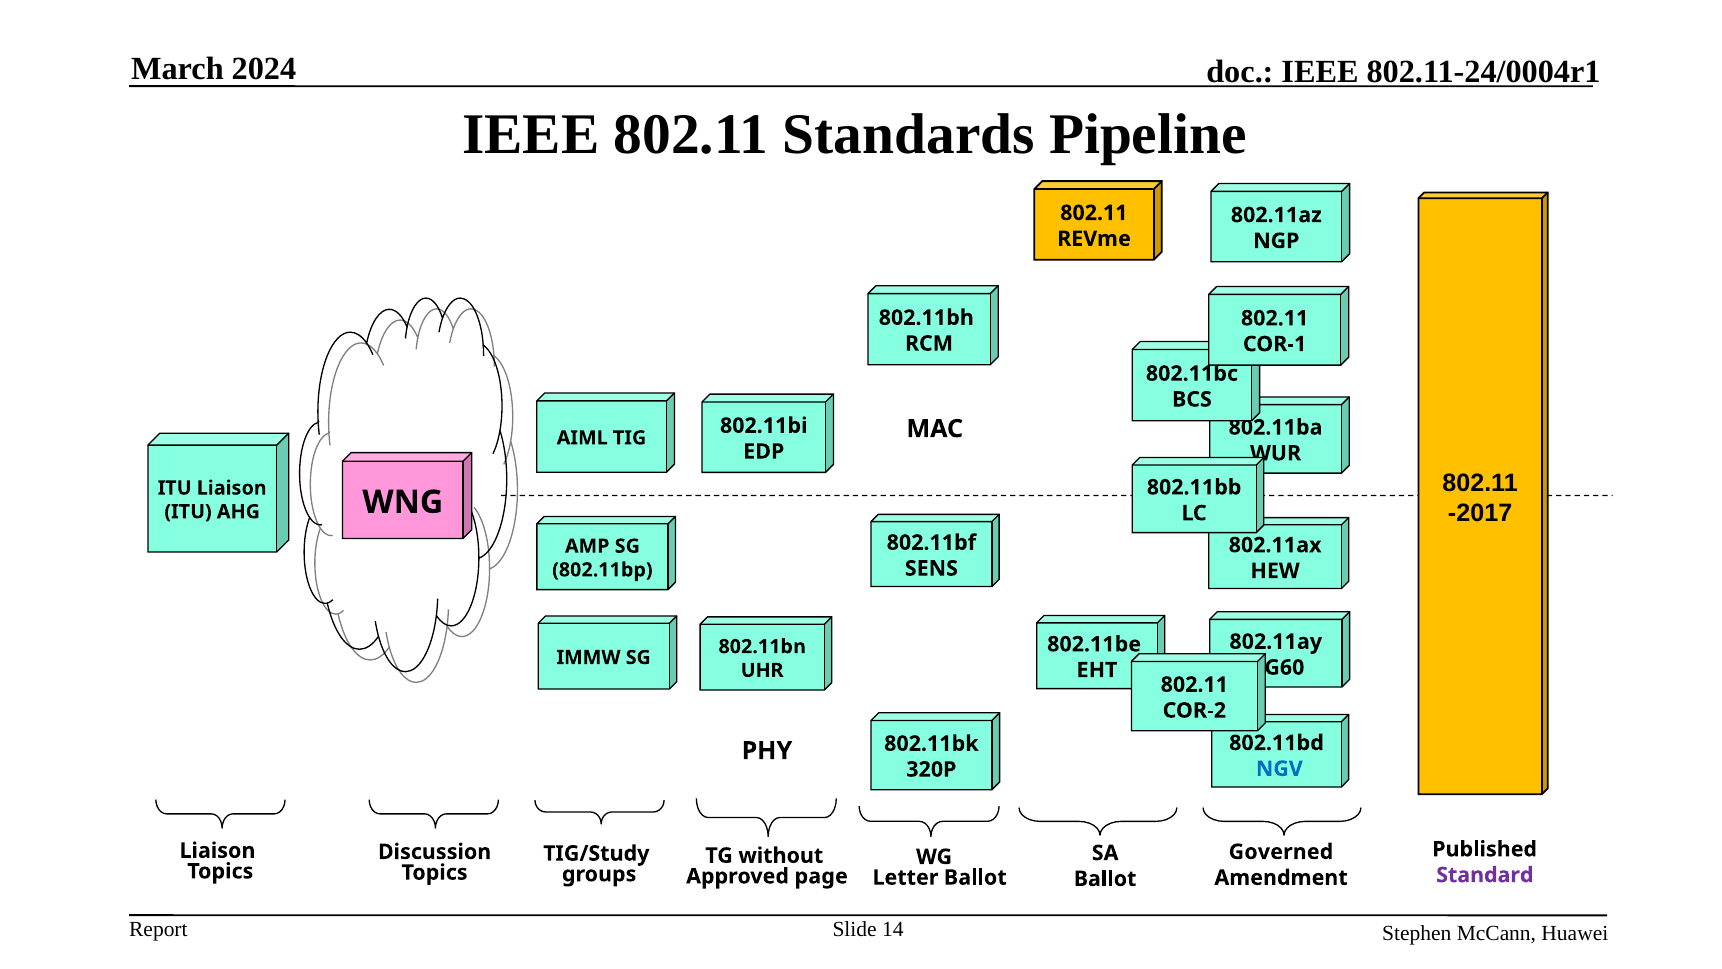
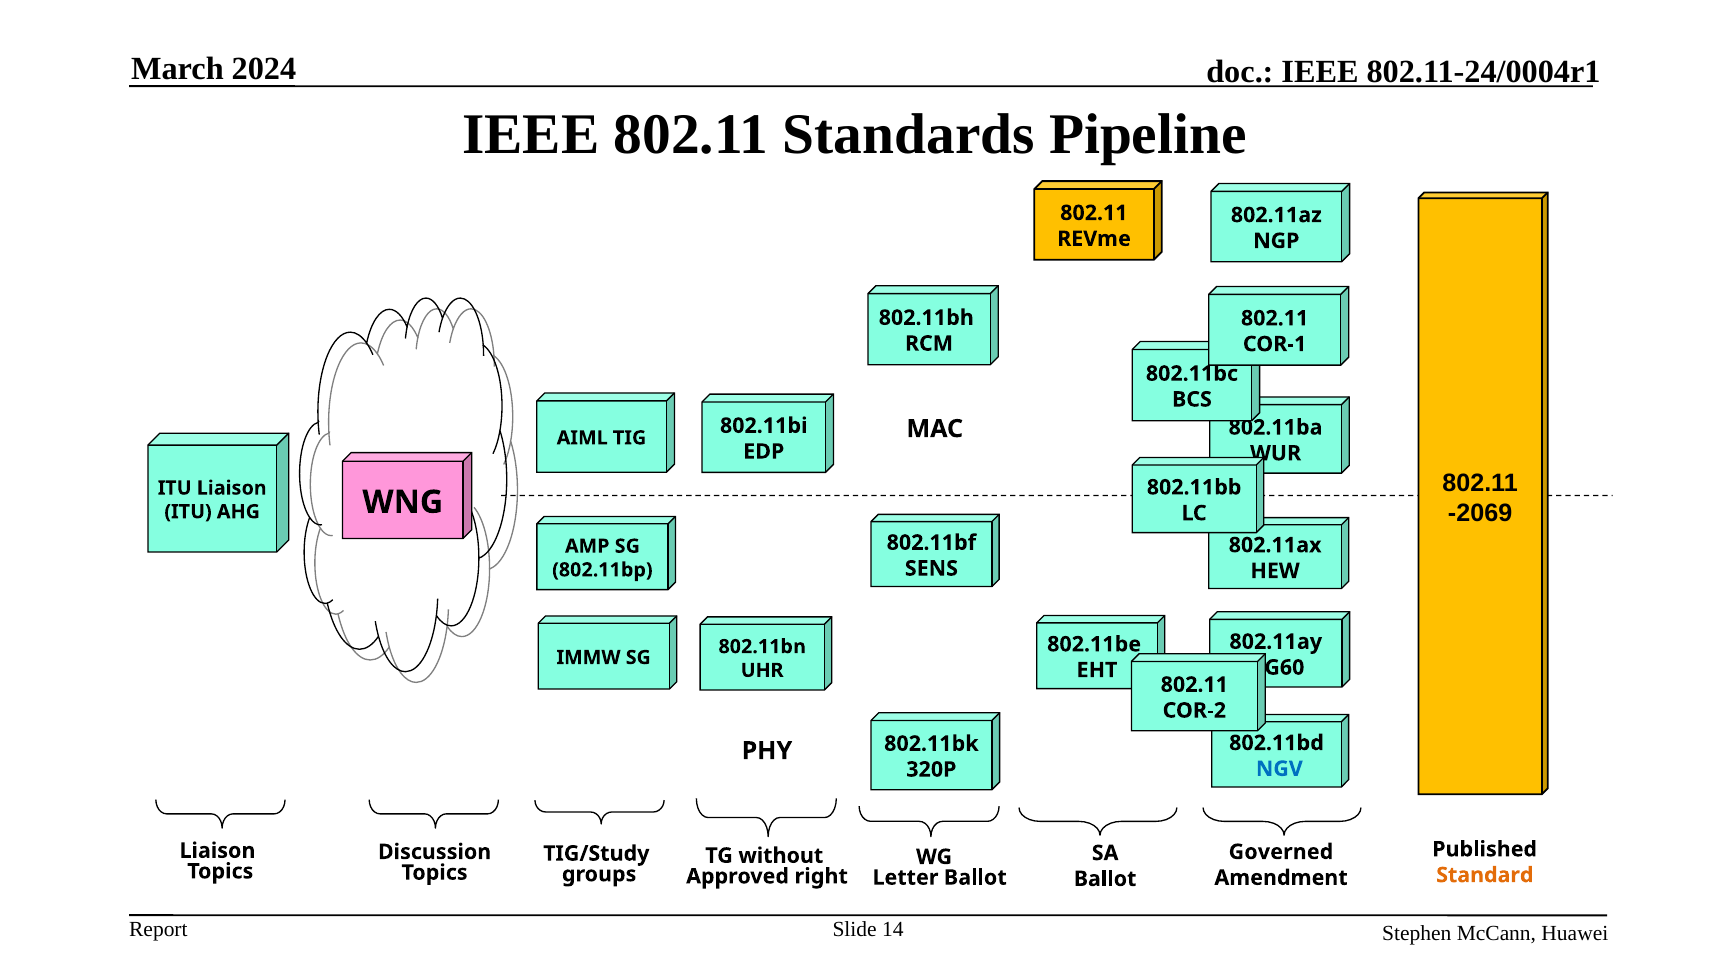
-2017: -2017 -> -2069
Standard colour: purple -> orange
page: page -> right
